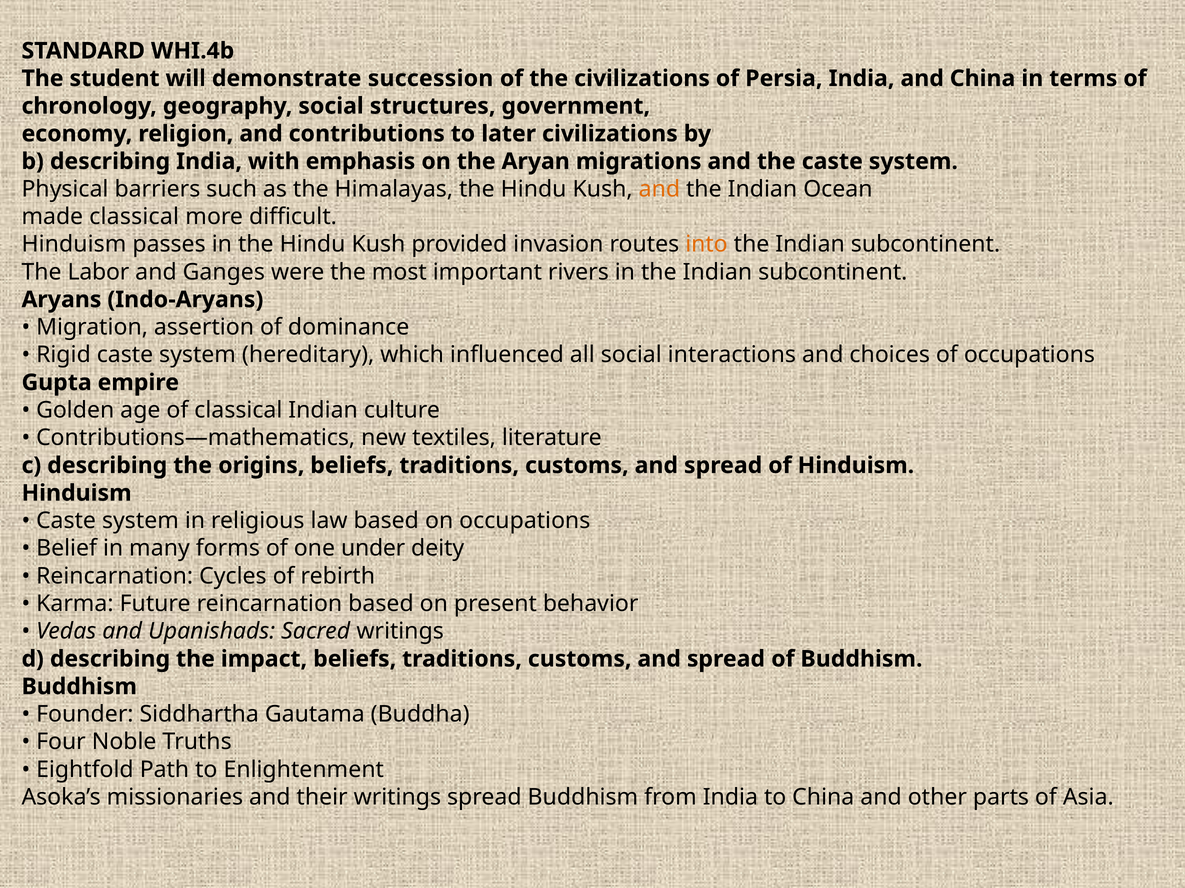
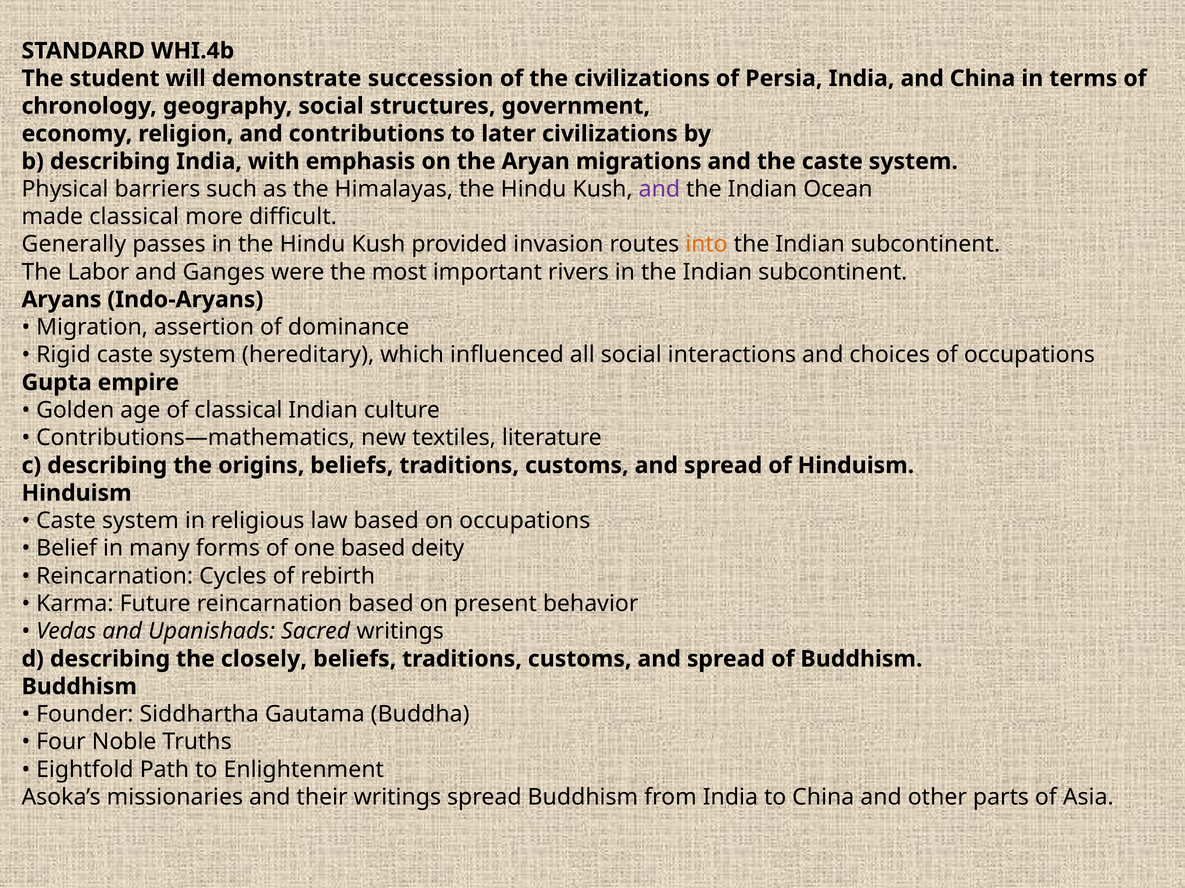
and at (659, 189) colour: orange -> purple
Hinduism at (74, 245): Hinduism -> Generally
one under: under -> based
impact: impact -> closely
